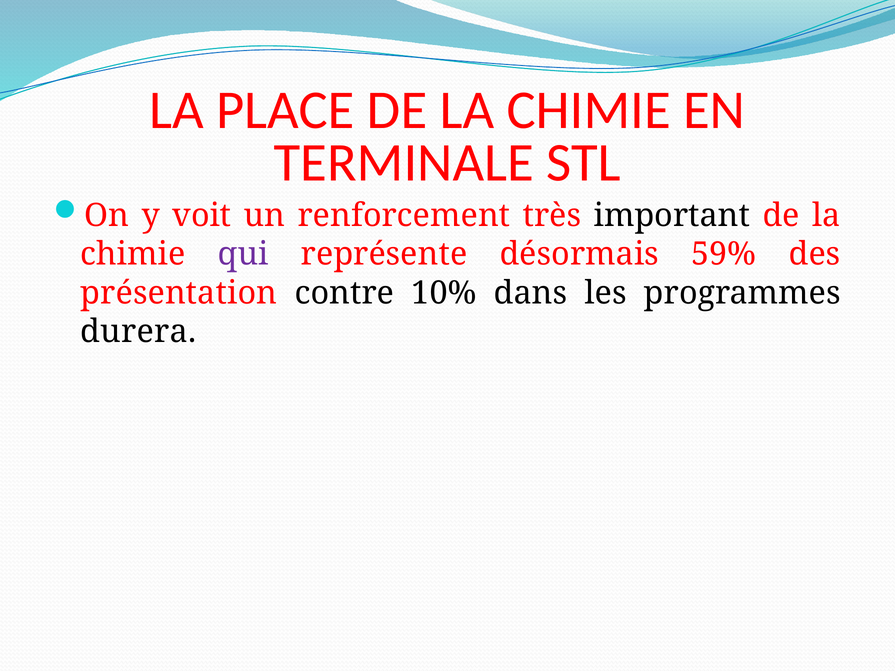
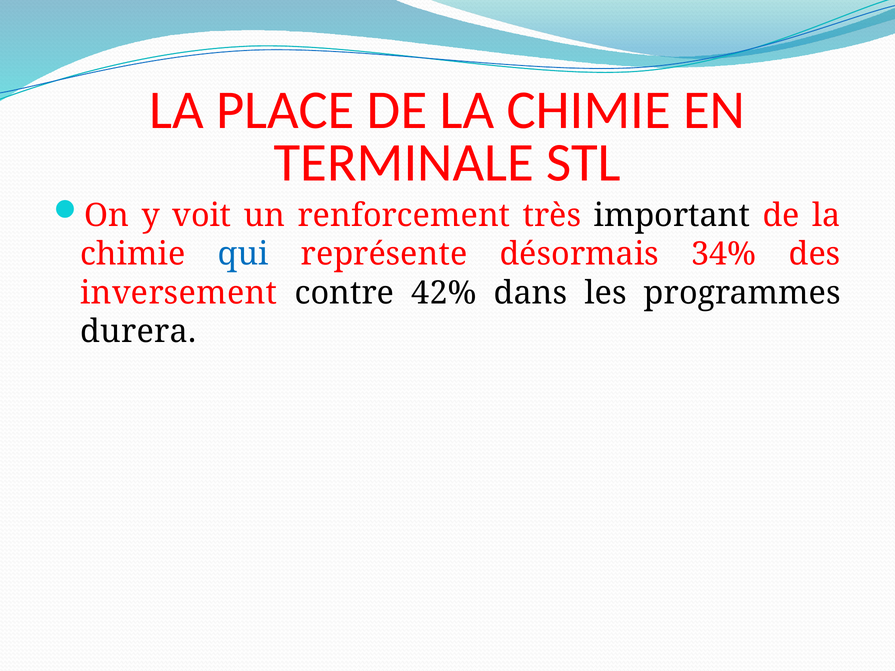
qui colour: purple -> blue
59%: 59% -> 34%
présentation: présentation -> inversement
10%: 10% -> 42%
